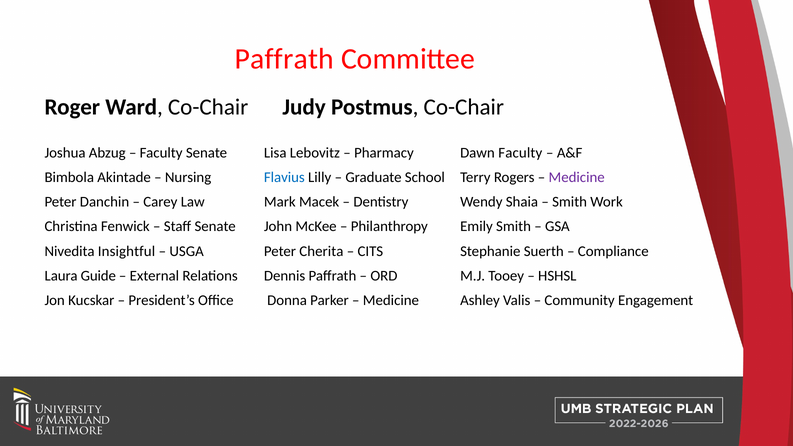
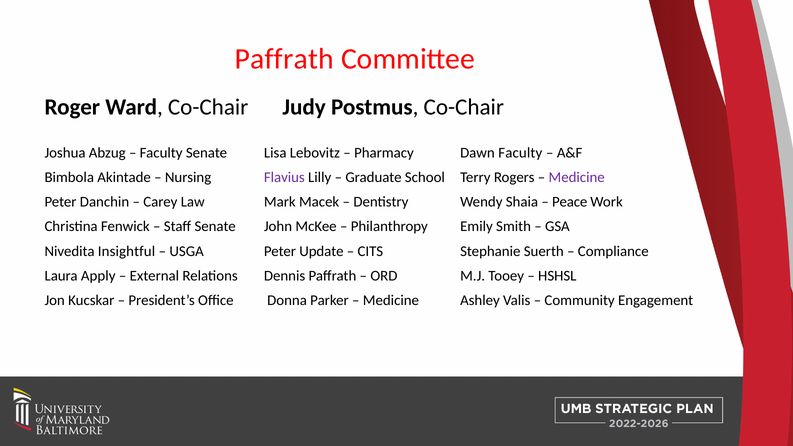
Flavius colour: blue -> purple
Smith at (570, 202): Smith -> Peace
Cherita: Cherita -> Update
Guide: Guide -> Apply
